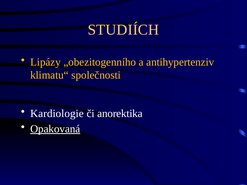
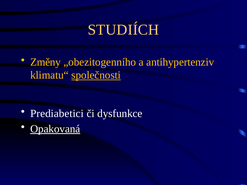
Lipázy: Lipázy -> Změny
společnosti underline: none -> present
Kardiologie: Kardiologie -> Prediabetici
anorektika: anorektika -> dysfunkce
